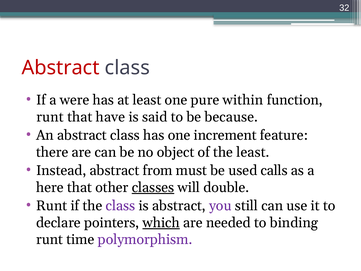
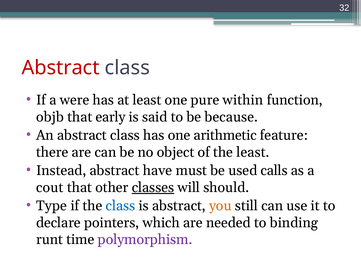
runt at (50, 117): runt -> objb
have: have -> early
increment: increment -> arithmetic
from: from -> have
here: here -> cout
double: double -> should
Runt at (52, 206): Runt -> Type
class at (121, 206) colour: purple -> blue
you colour: purple -> orange
which underline: present -> none
